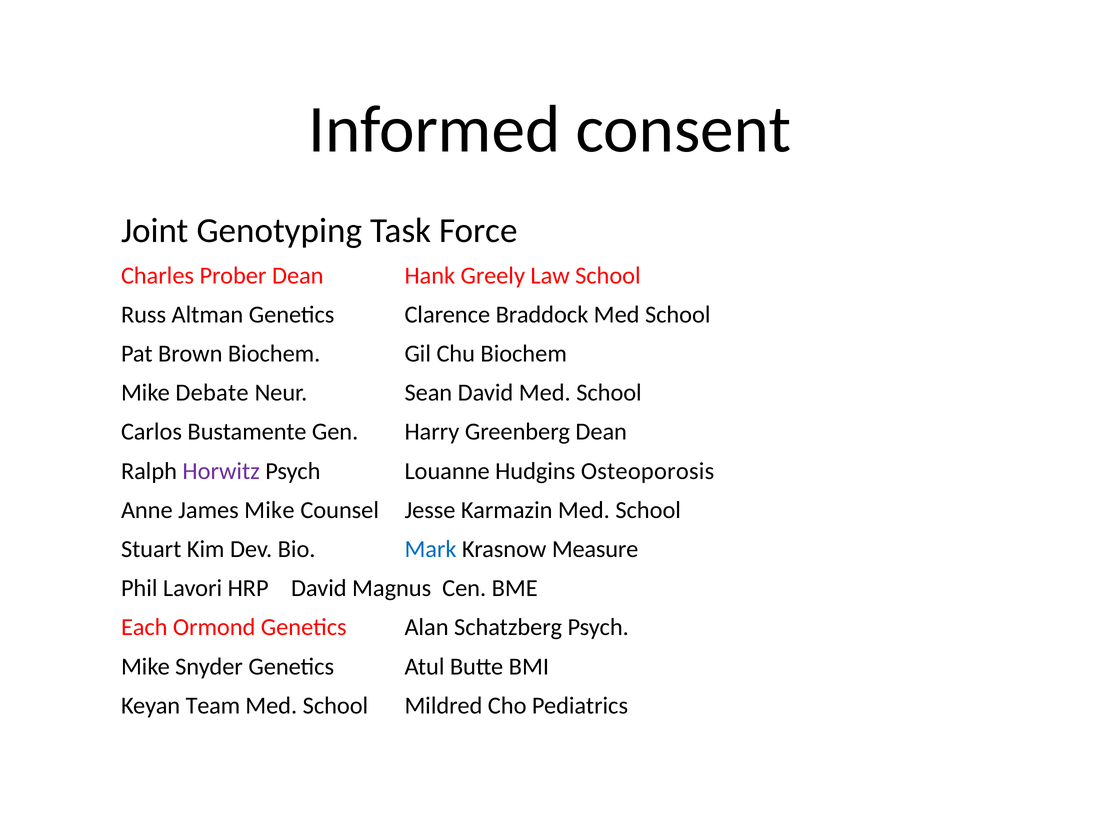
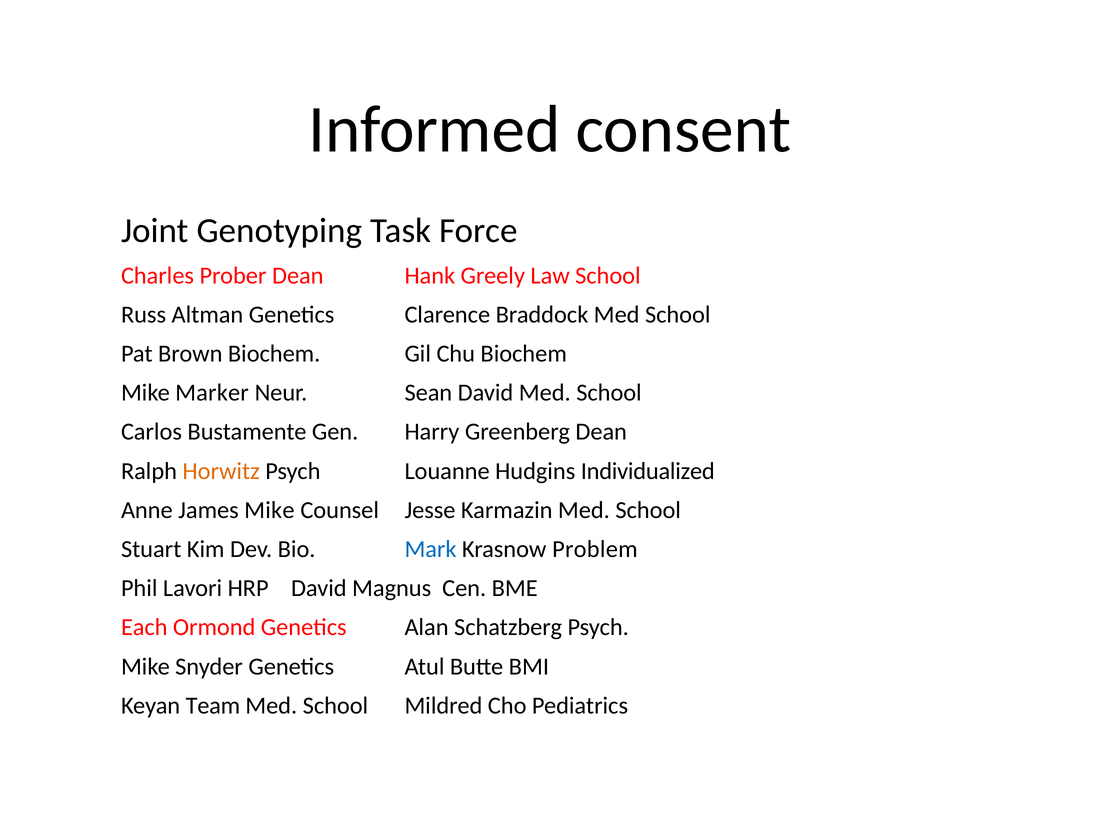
Debate: Debate -> Marker
Horwitz colour: purple -> orange
Osteoporosis: Osteoporosis -> Individualized
Measure: Measure -> Problem
